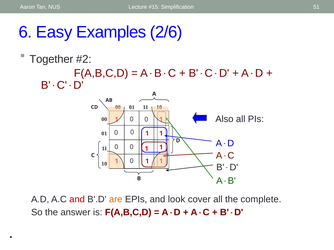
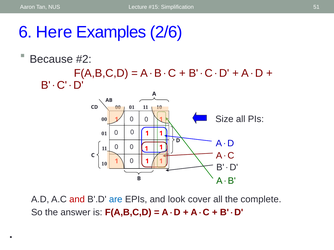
Easy: Easy -> Here
Together: Together -> Because
Also: Also -> Size
are colour: orange -> blue
